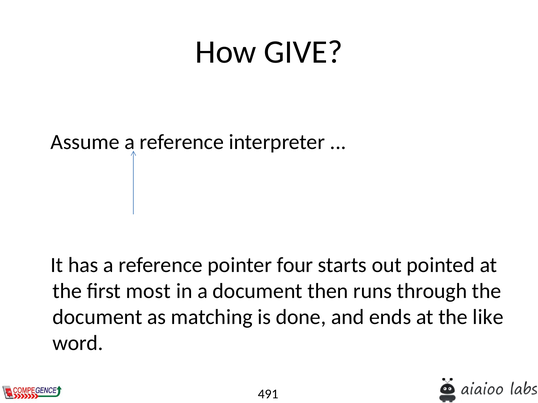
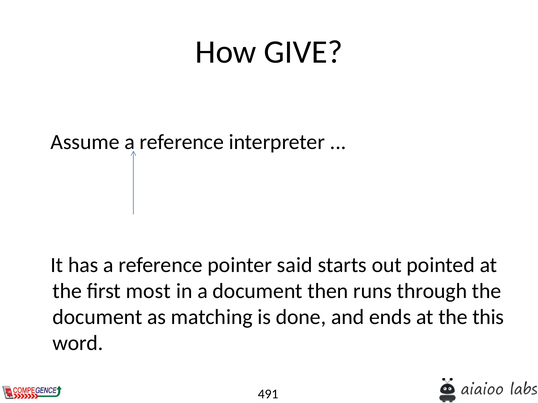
four: four -> said
like: like -> this
